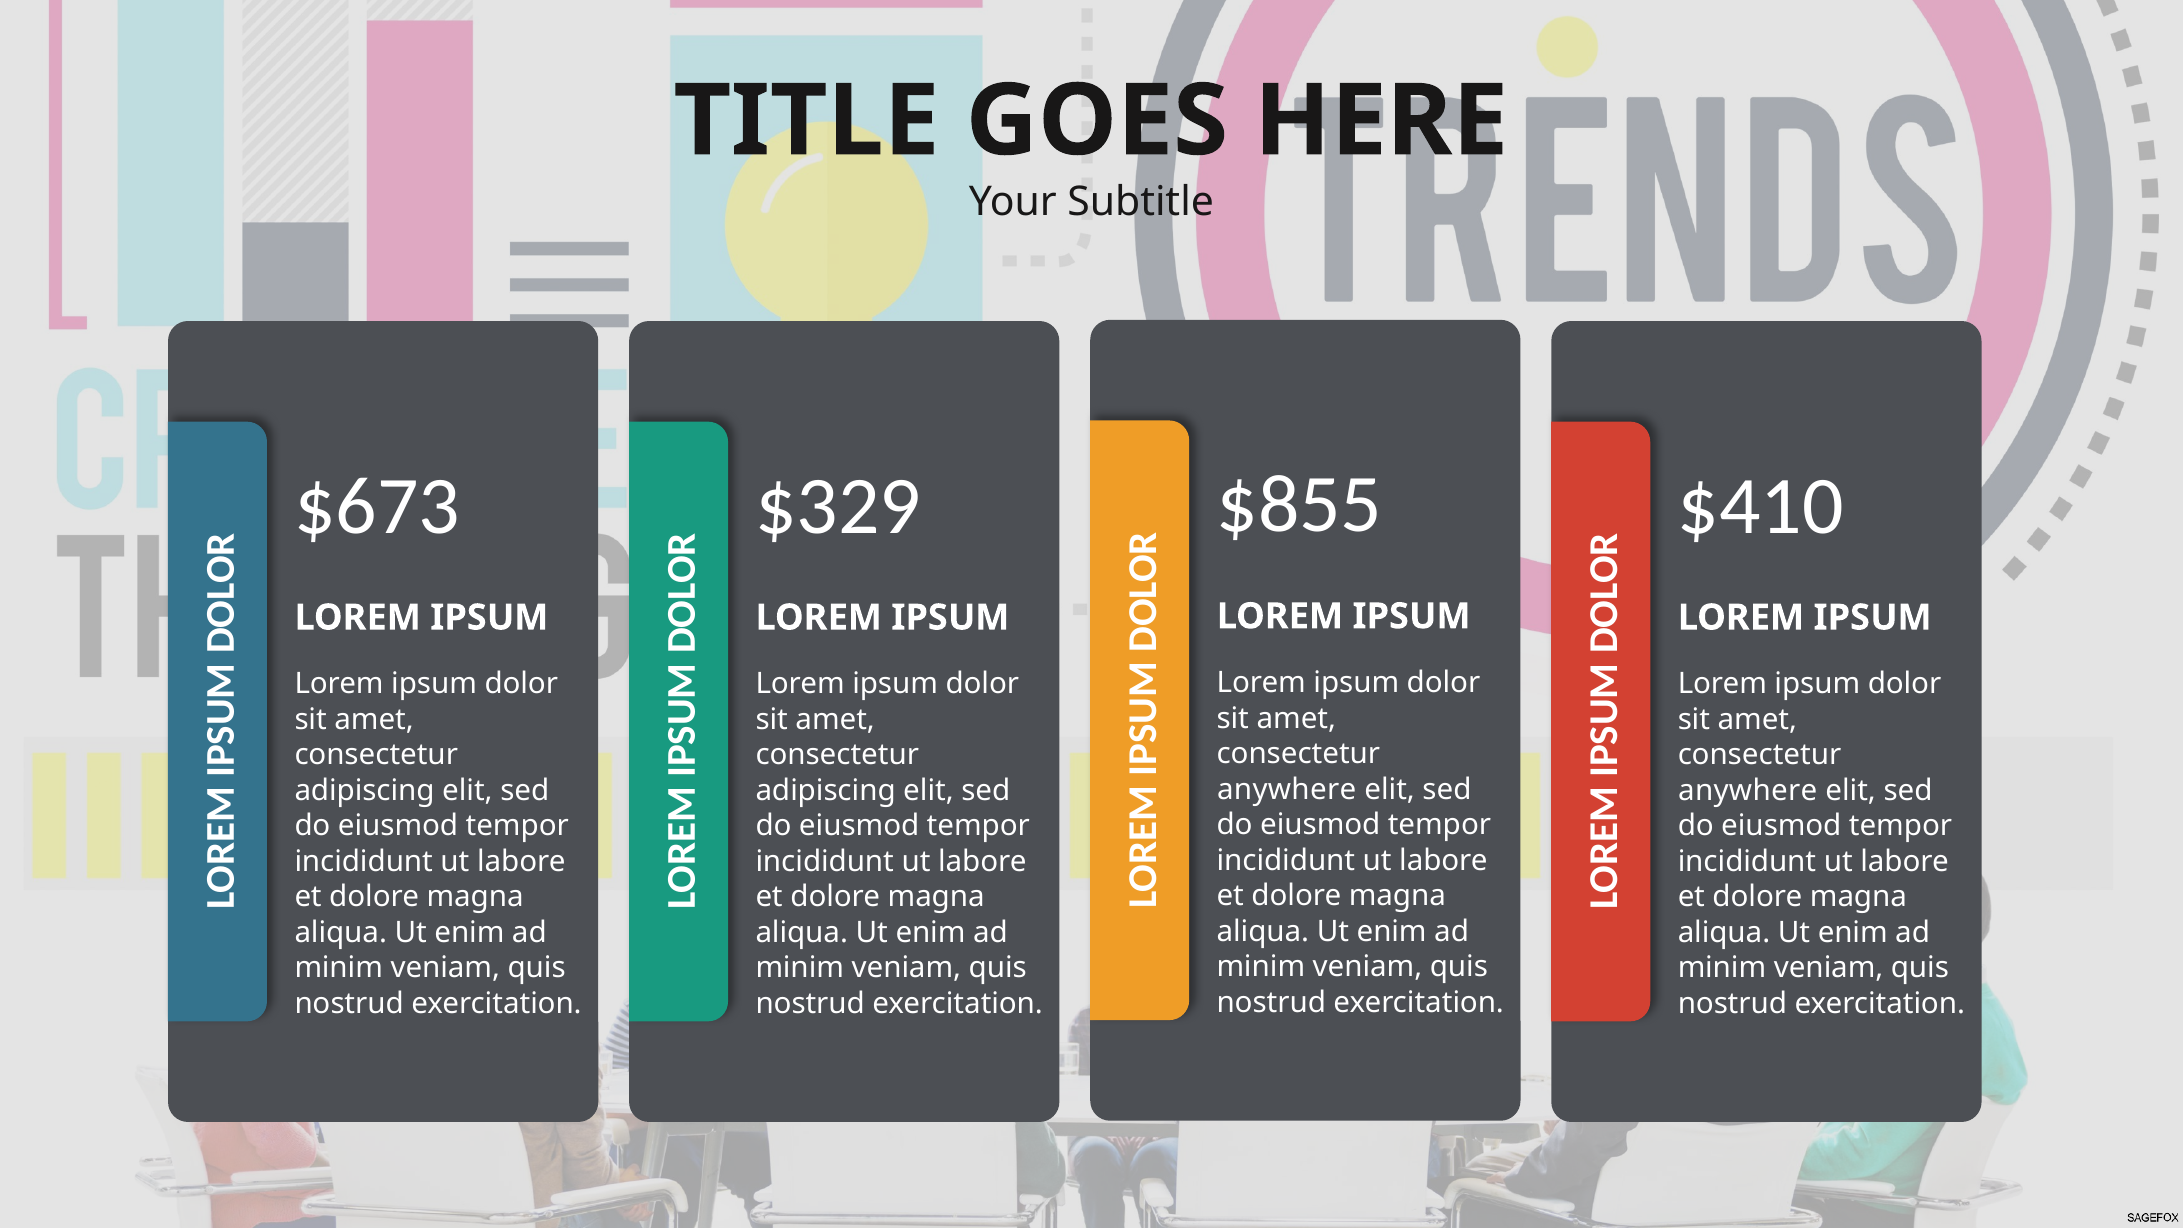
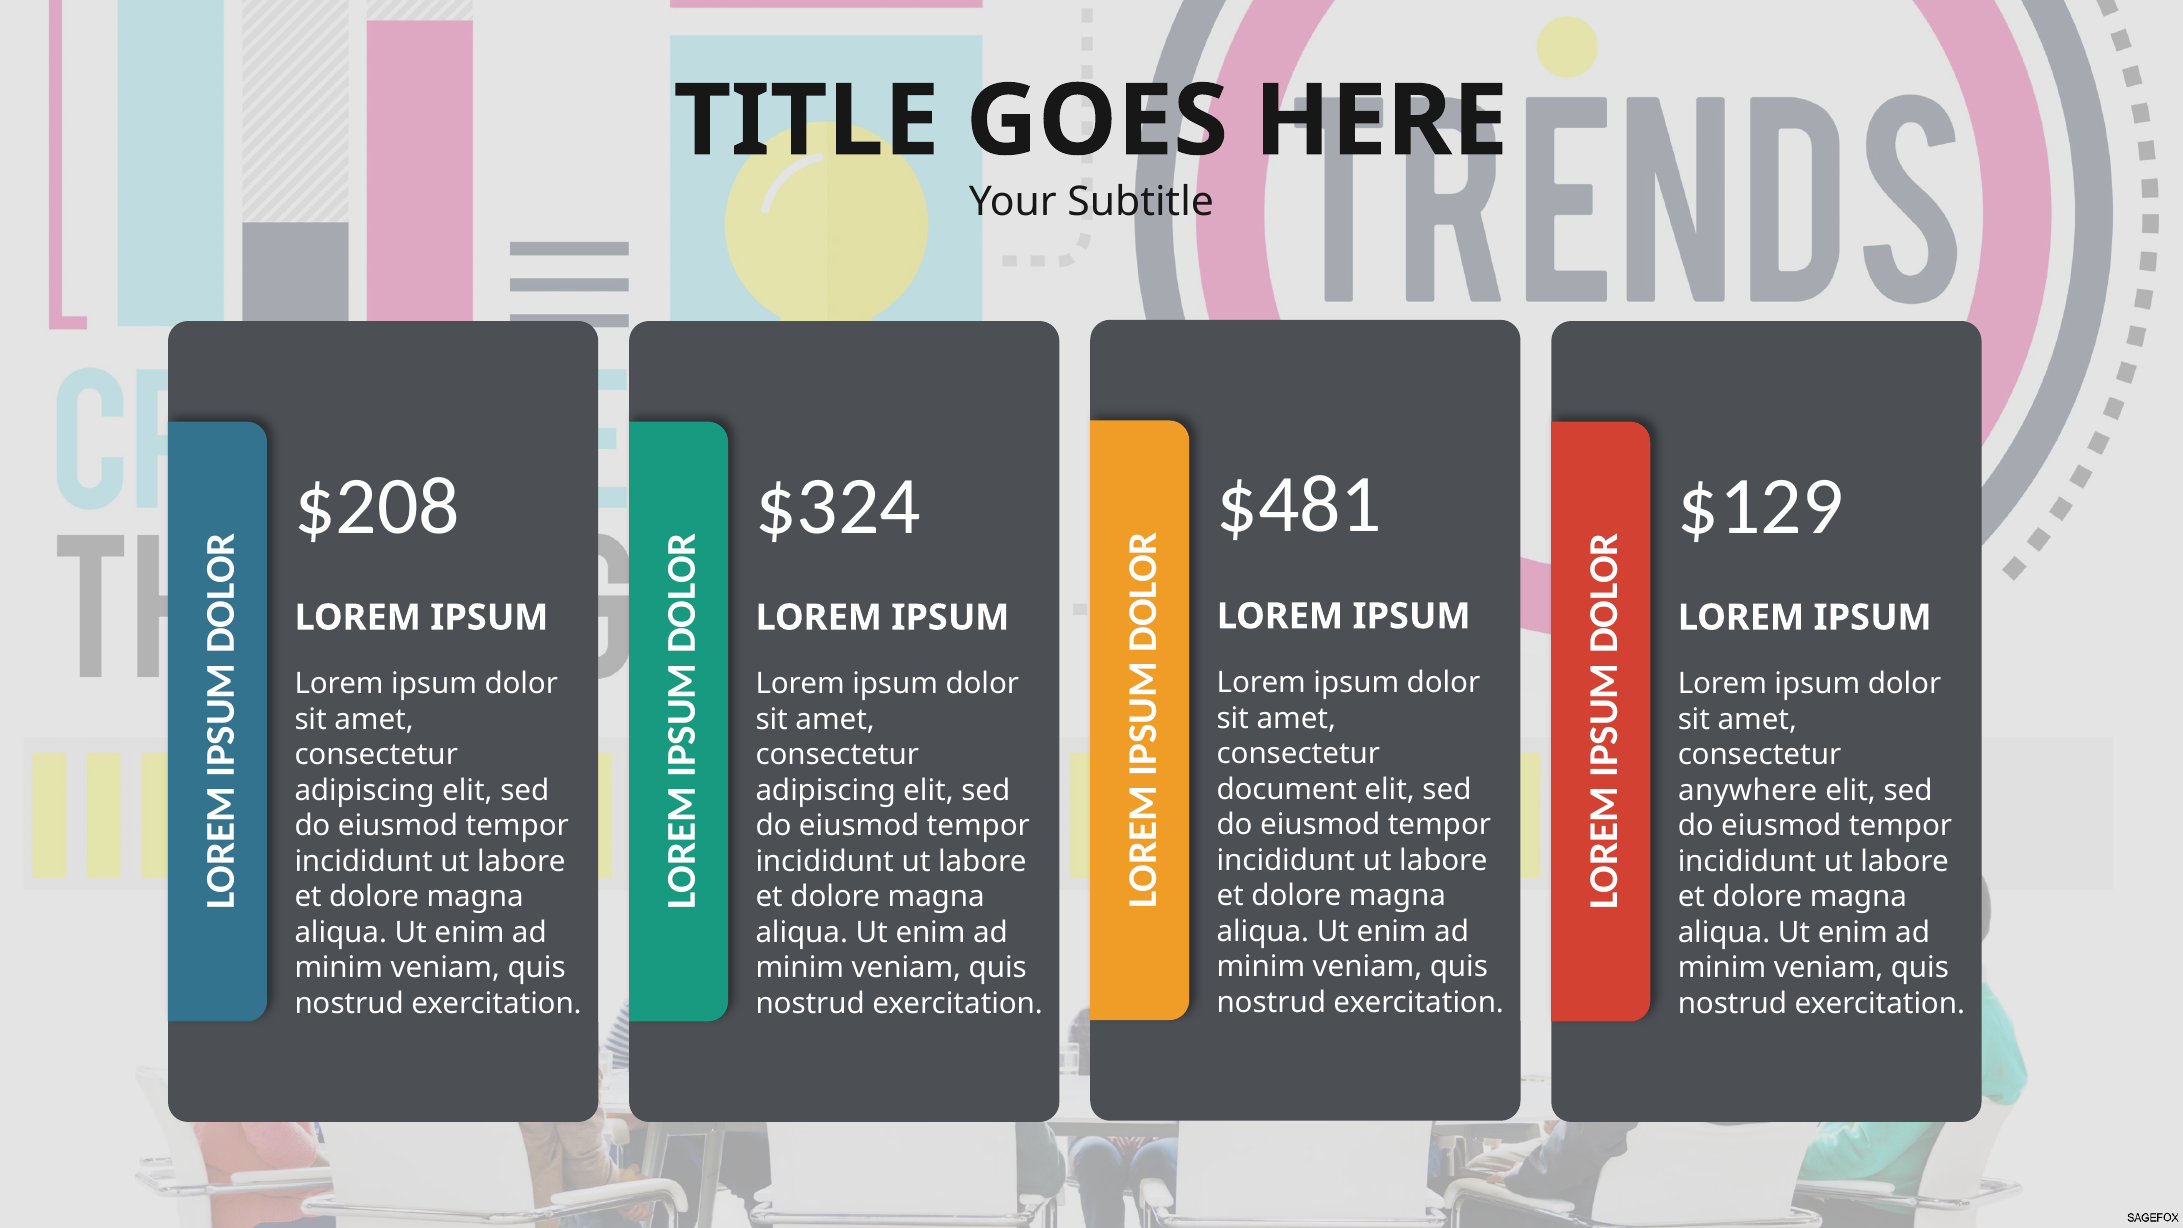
$855: $855 -> $481
$673: $673 -> $208
$329: $329 -> $324
$410: $410 -> $129
anywhere at (1287, 789): anywhere -> document
